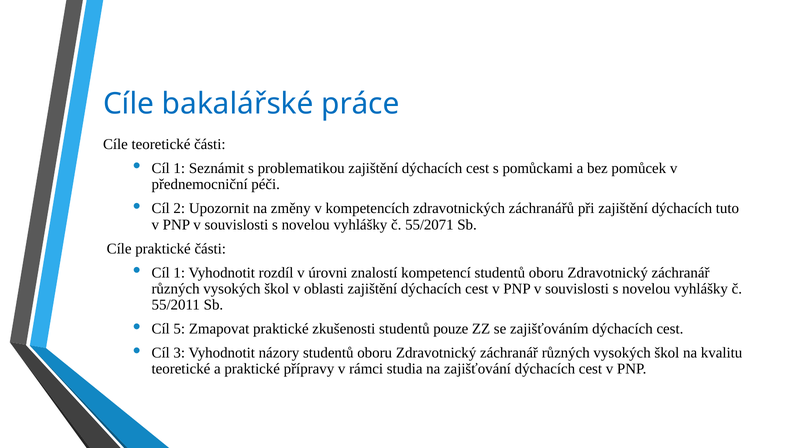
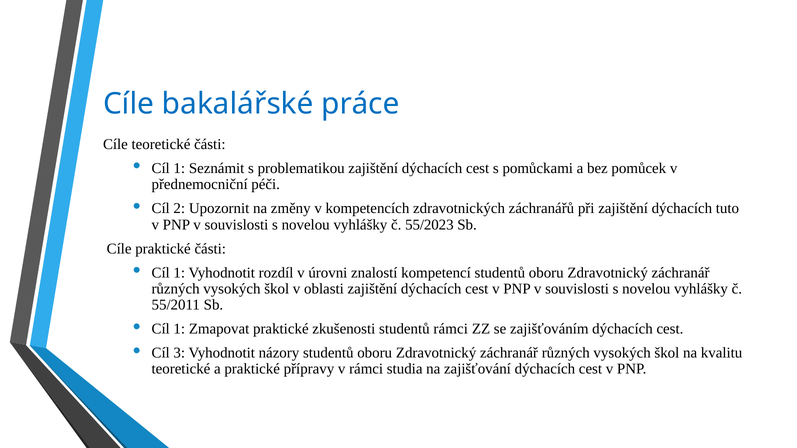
55/2071: 55/2071 -> 55/2023
5 at (179, 329): 5 -> 1
studentů pouze: pouze -> rámci
